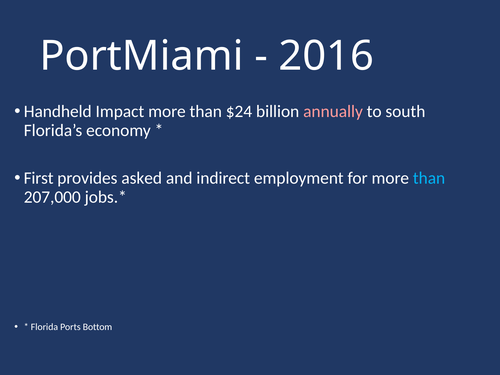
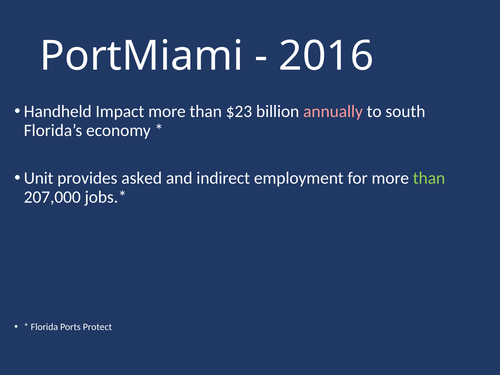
$24: $24 -> $23
First: First -> Unit
than at (429, 178) colour: light blue -> light green
Bottom: Bottom -> Protect
